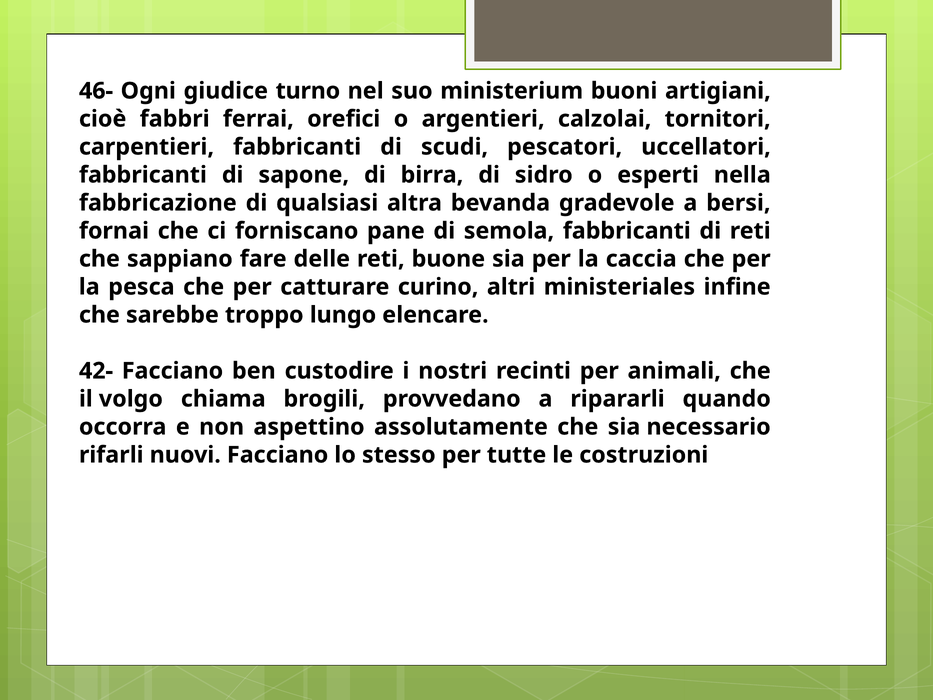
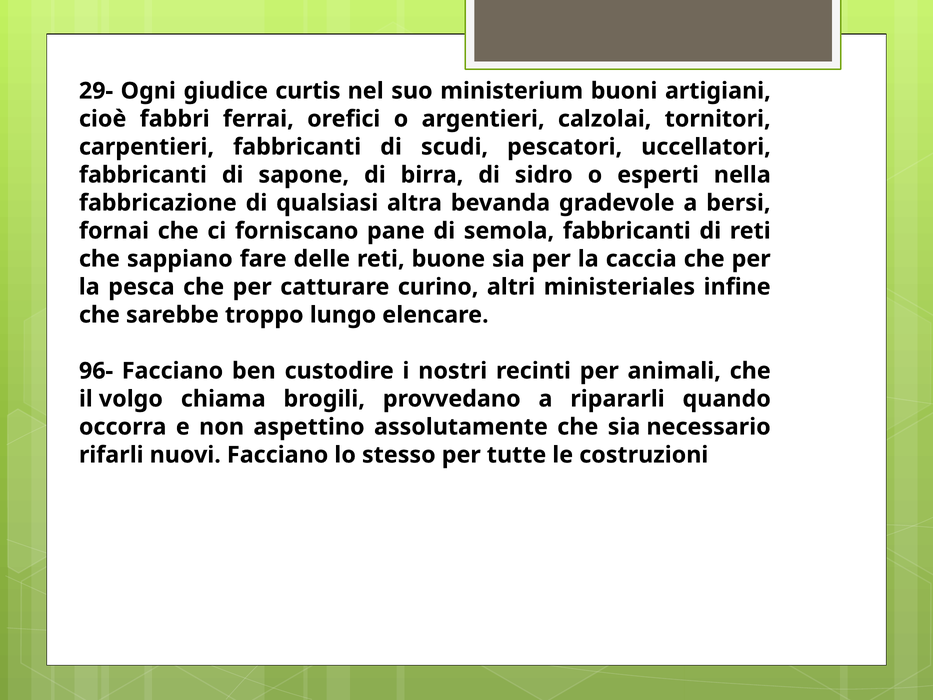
46-: 46- -> 29-
turno: turno -> curtis
42-: 42- -> 96-
